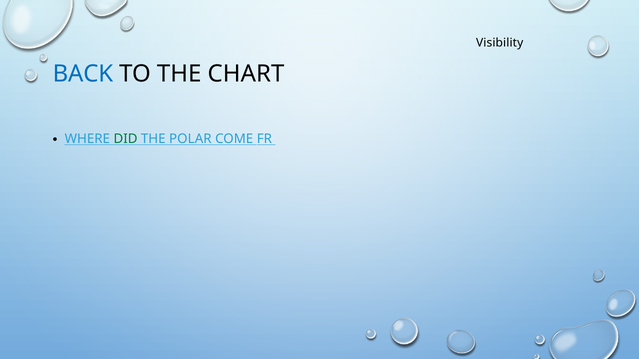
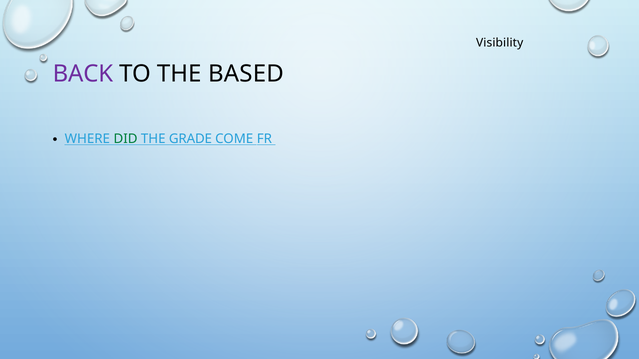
BACK colour: blue -> purple
CHART: CHART -> BASED
POLAR: POLAR -> GRADE
